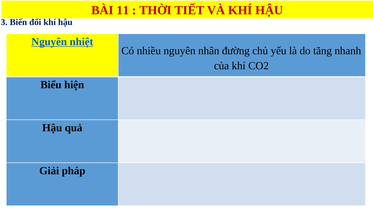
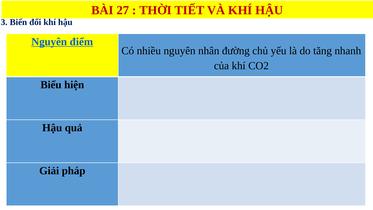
11: 11 -> 27
nhiệt: nhiệt -> điểm
